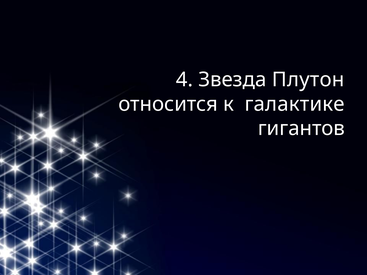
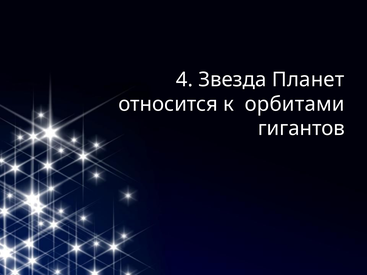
Плутон: Плутон -> Планет
галактике: галактике -> орбитами
